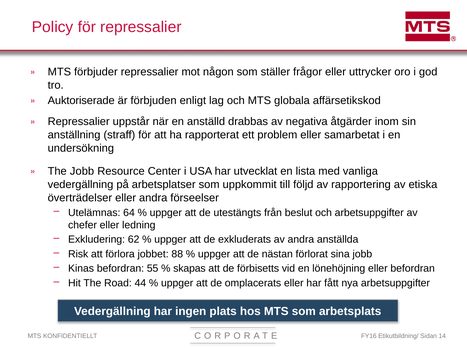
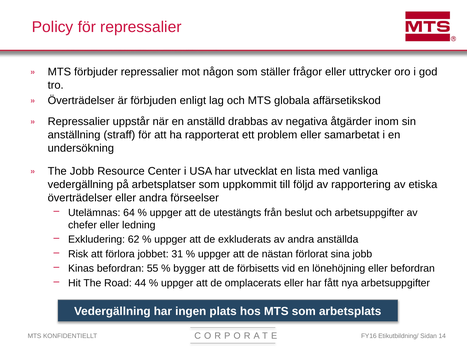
Auktoriserade at (81, 101): Auktoriserade -> Överträdelser
88: 88 -> 31
skapas: skapas -> bygger
